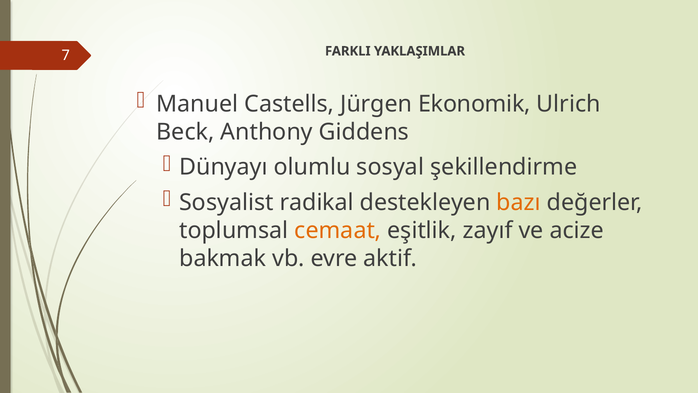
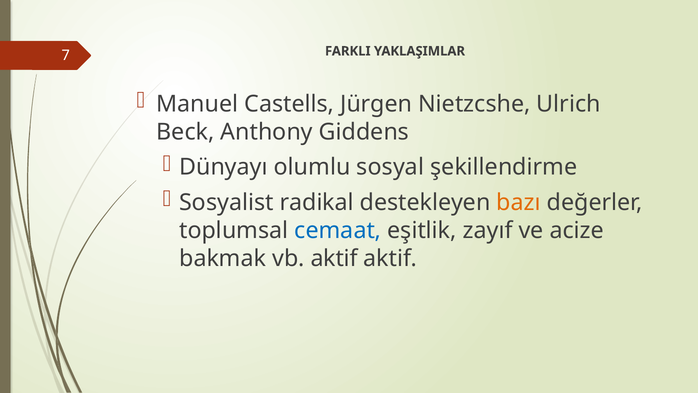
Ekonomik: Ekonomik -> Nietzcshe
cemaat colour: orange -> blue
vb evre: evre -> aktif
